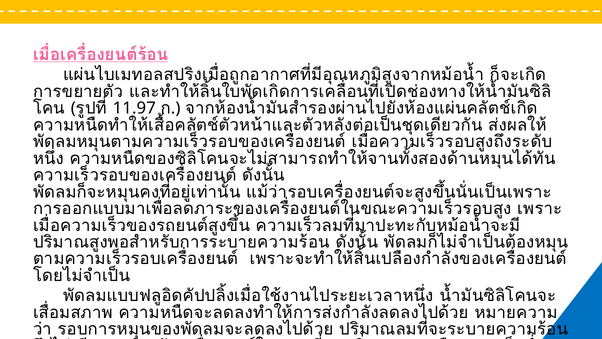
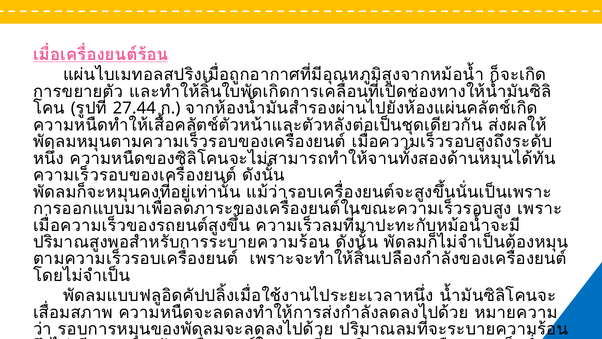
11.97: 11.97 -> 27.44
